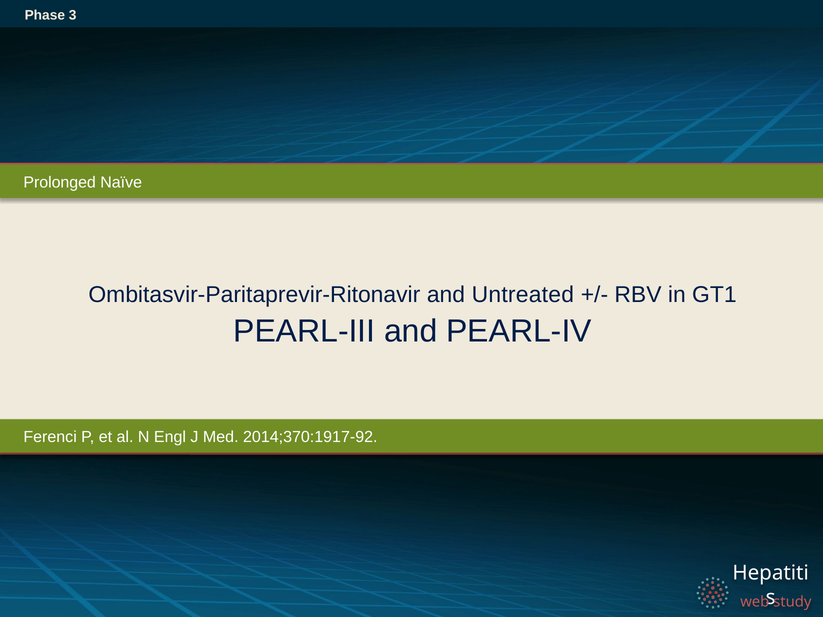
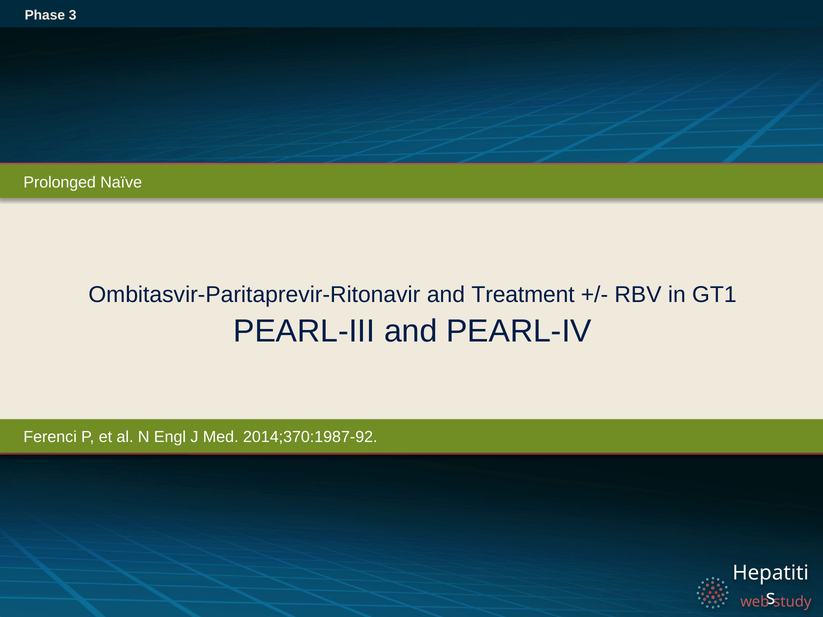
Untreated: Untreated -> Treatment
2014;370:1917-92: 2014;370:1917-92 -> 2014;370:1987-92
